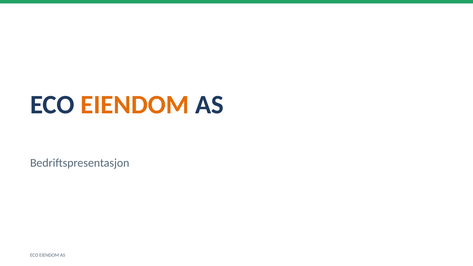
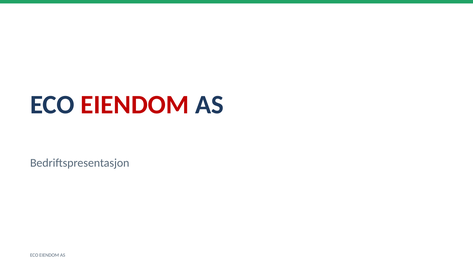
EIENDOM at (135, 105) colour: orange -> red
